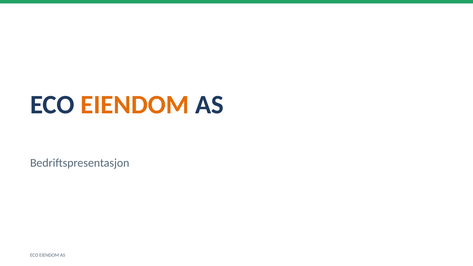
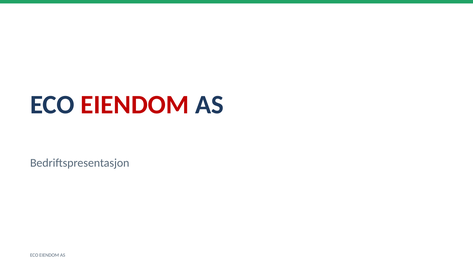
EIENDOM at (135, 105) colour: orange -> red
